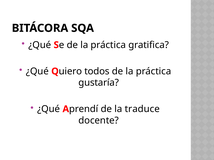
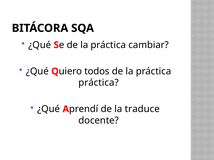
gratifica: gratifica -> cambiar
gustaría at (99, 83): gustaría -> práctica
